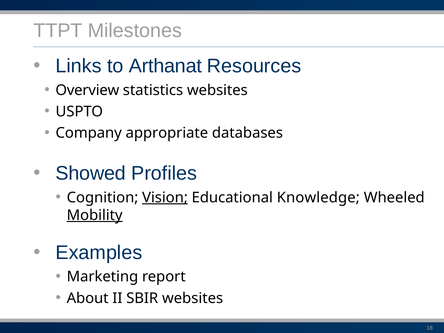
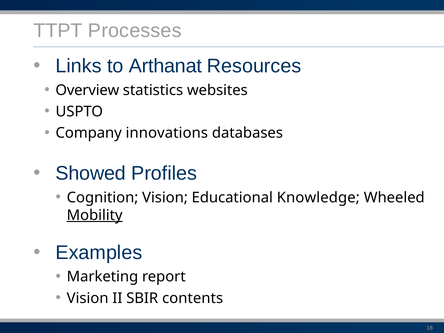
Milestones: Milestones -> Processes
appropriate: appropriate -> innovations
Vision at (165, 197) underline: present -> none
About at (88, 298): About -> Vision
SBIR websites: websites -> contents
